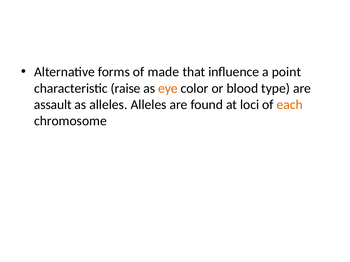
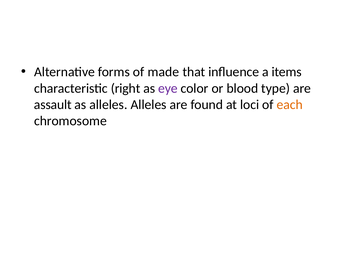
point: point -> items
raise: raise -> right
eye colour: orange -> purple
